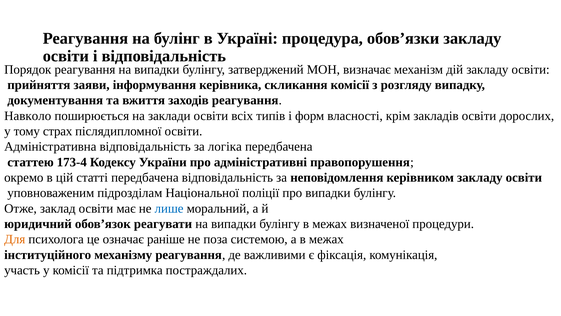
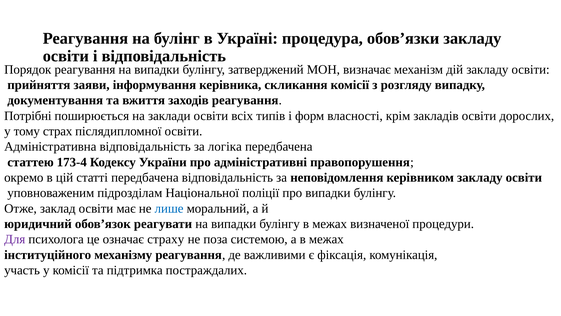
Навколо: Навколо -> Потрібні
Для colour: orange -> purple
раніше: раніше -> страху
